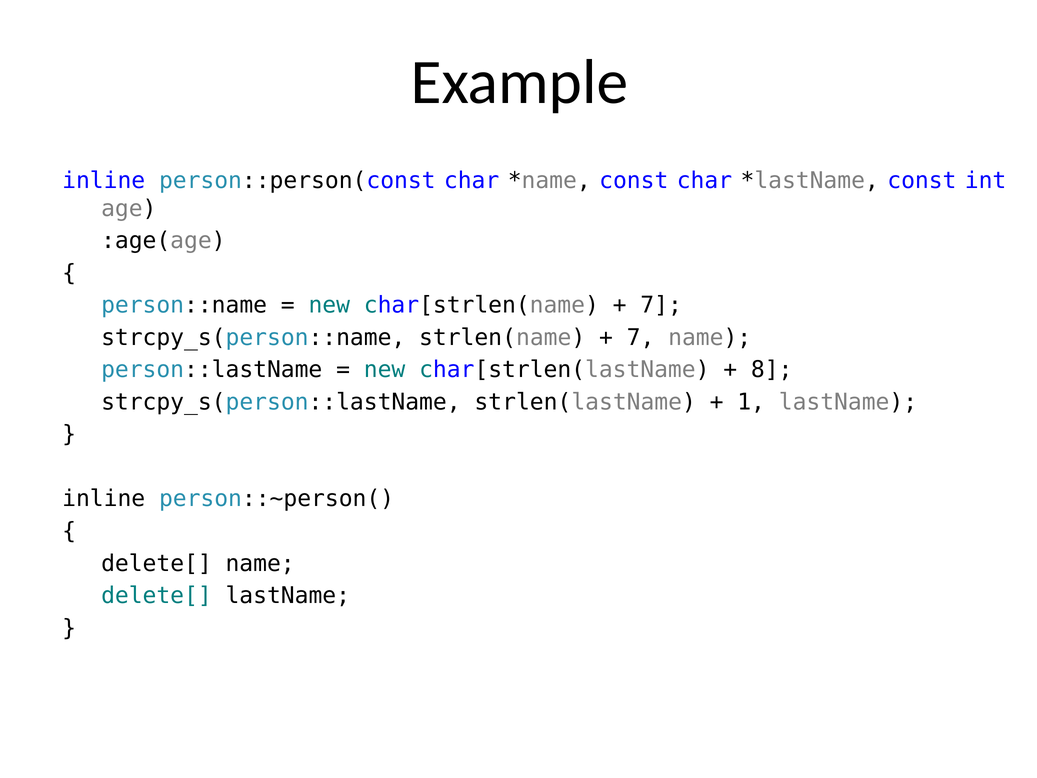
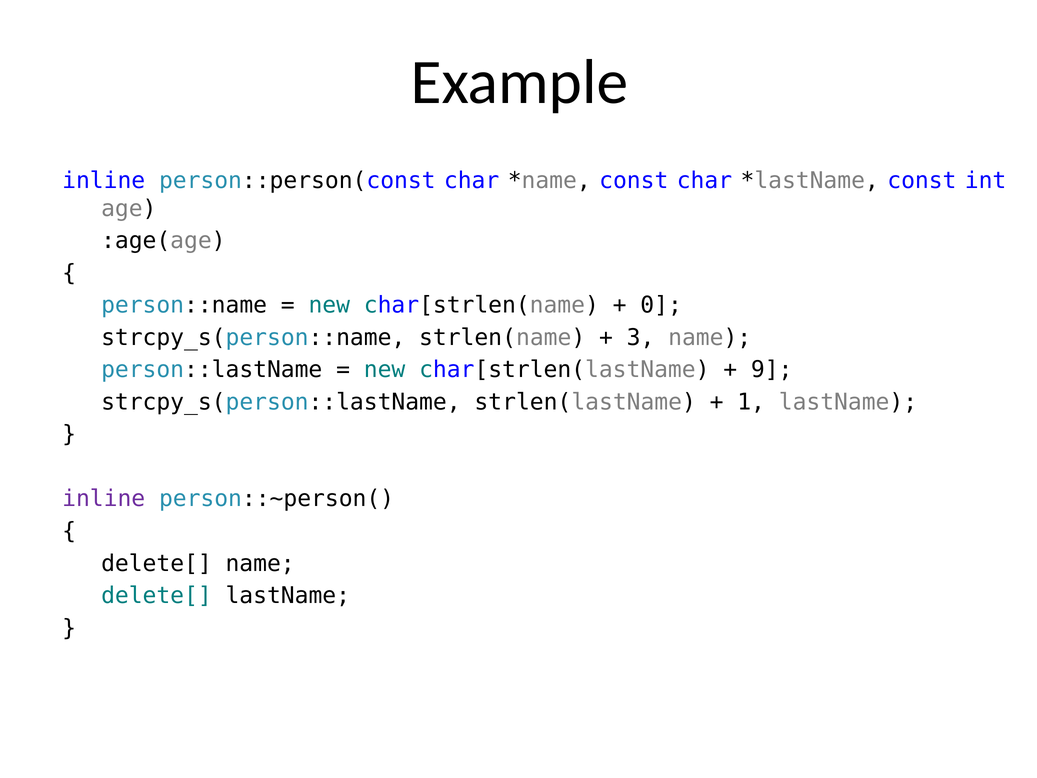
7 at (661, 305): 7 -> 0
7 at (641, 337): 7 -> 3
8: 8 -> 9
inline at (104, 499) colour: black -> purple
